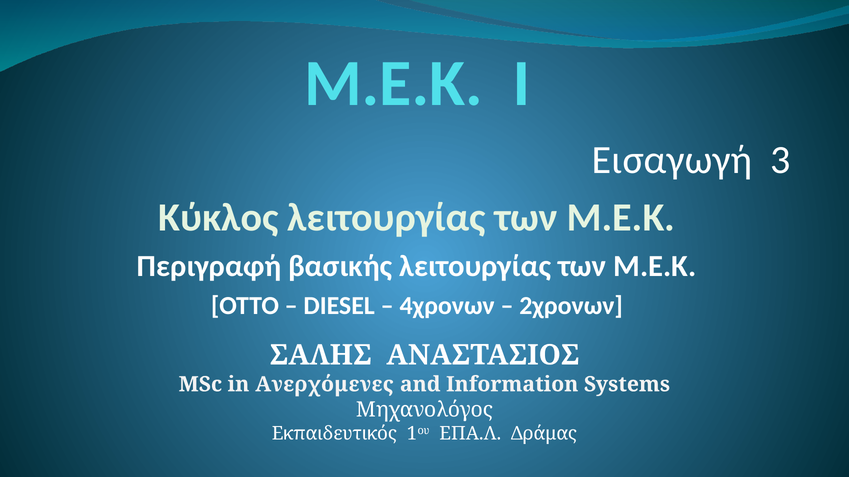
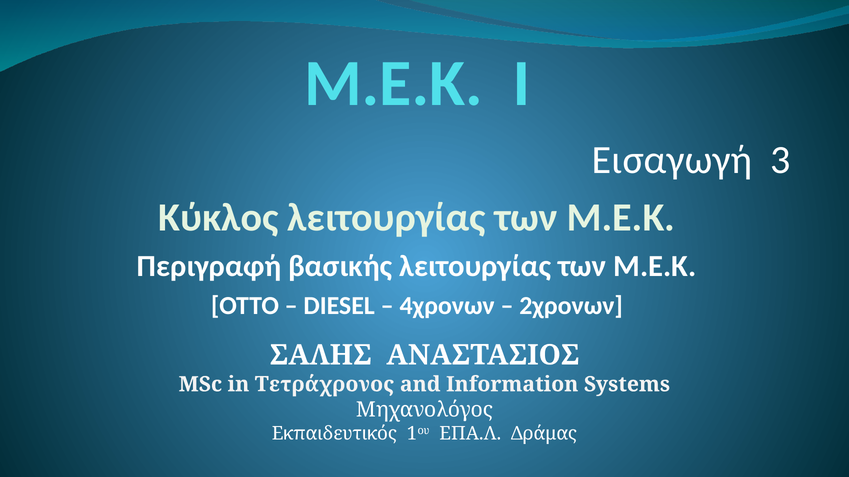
Ανερχόμενες: Ανερχόμενες -> Τετράχρονος
